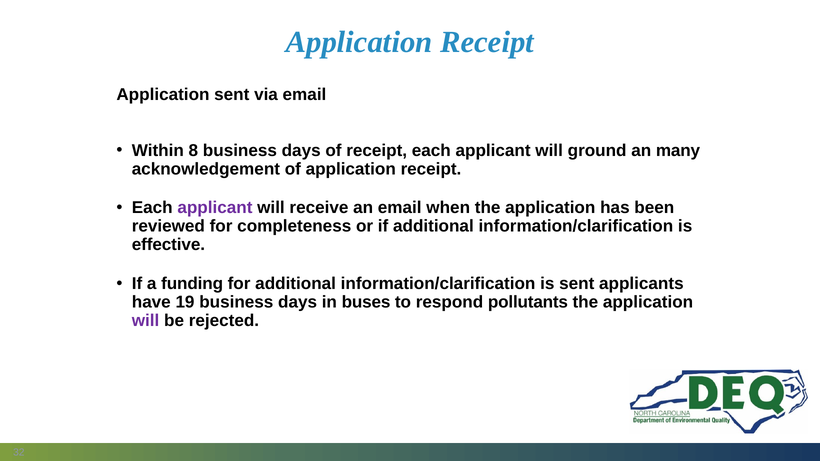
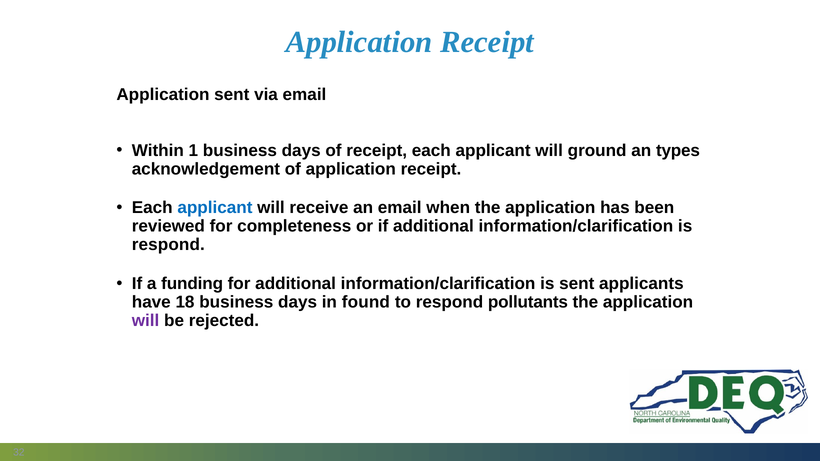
8: 8 -> 1
many: many -> types
applicant at (215, 208) colour: purple -> blue
effective at (168, 245): effective -> respond
19: 19 -> 18
buses: buses -> found
